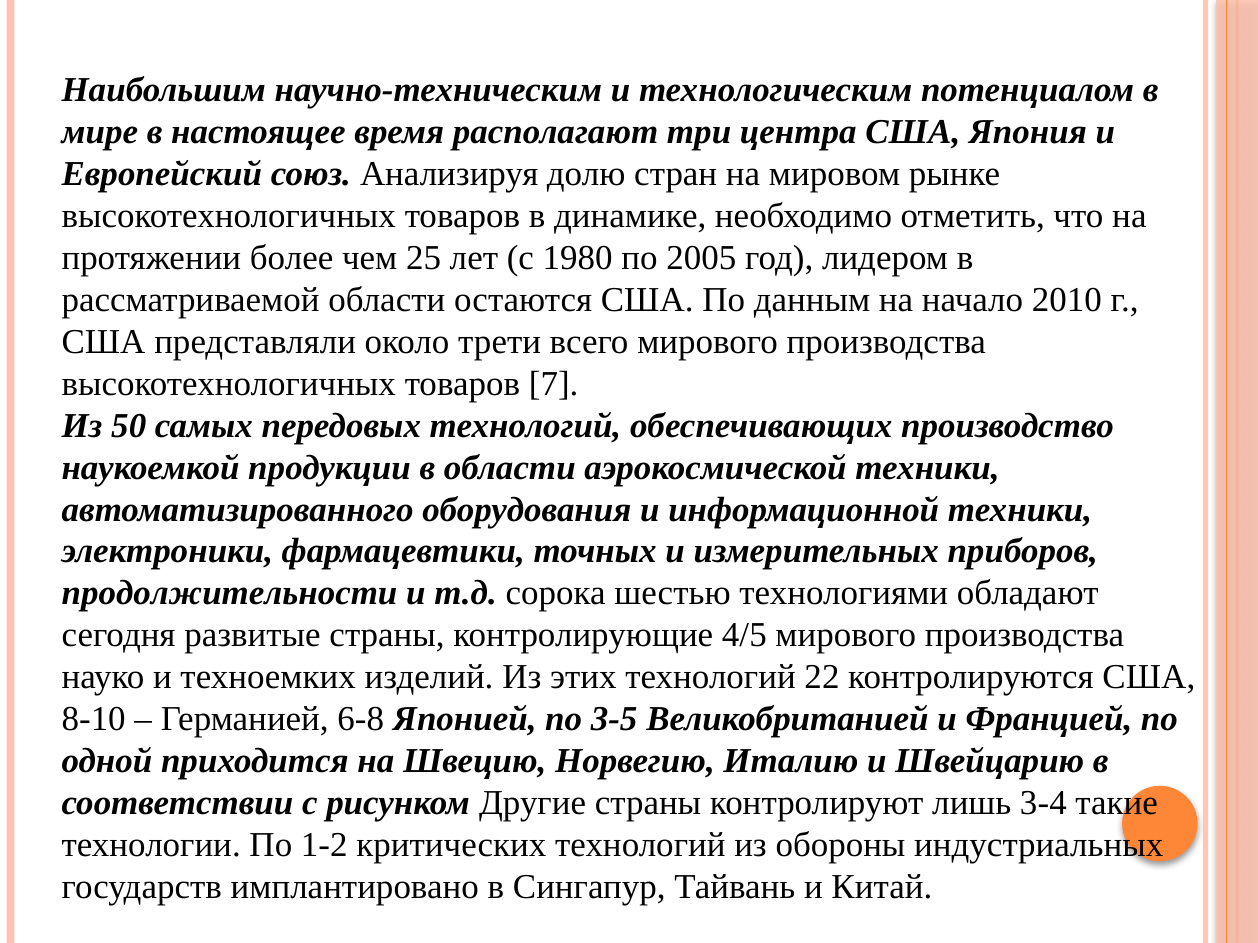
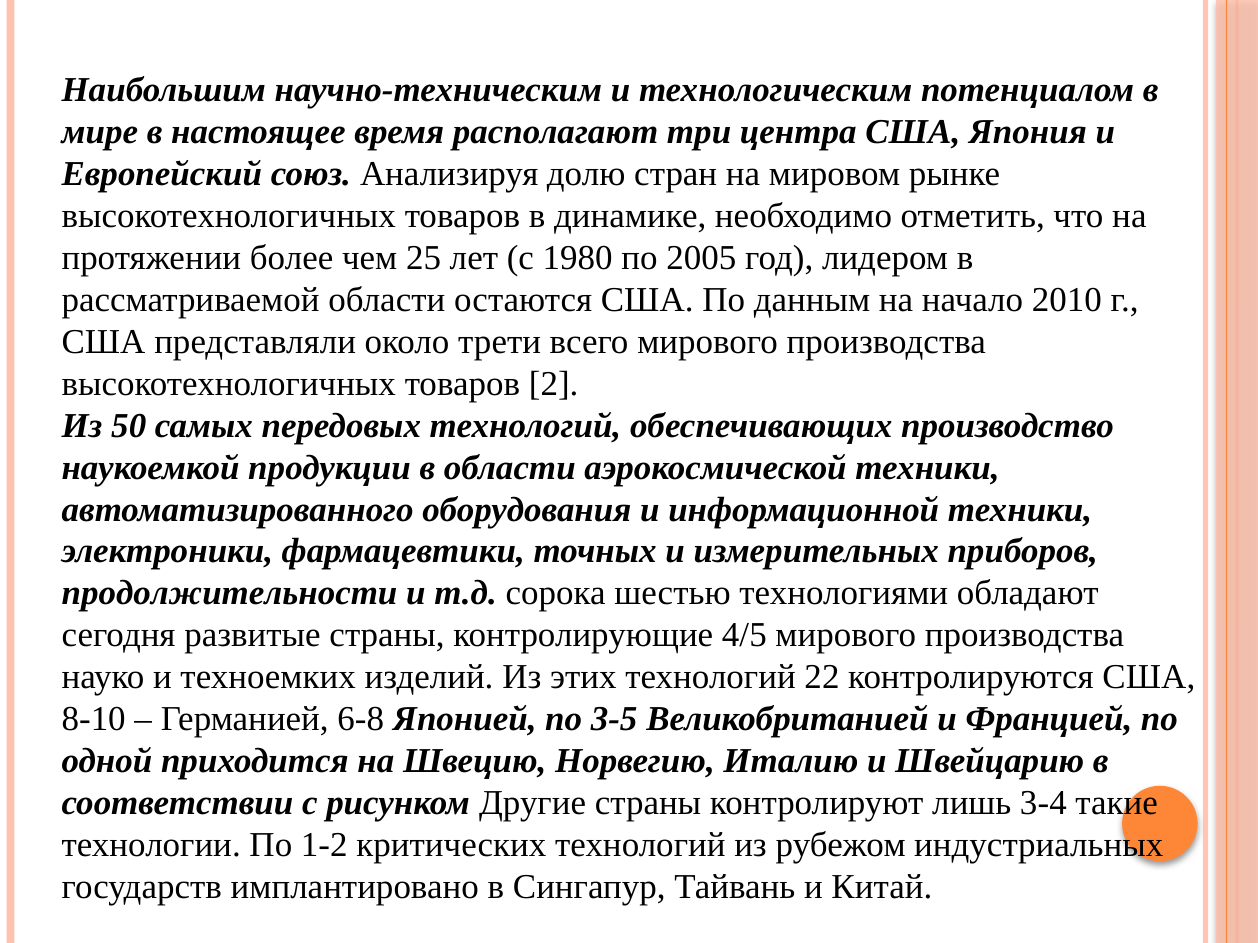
7: 7 -> 2
обороны: обороны -> рубежом
